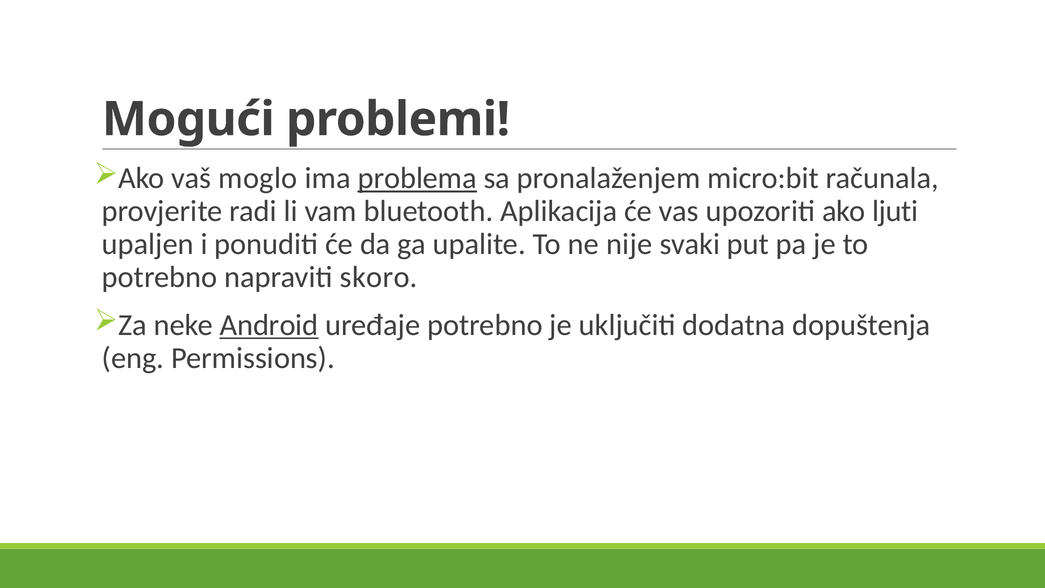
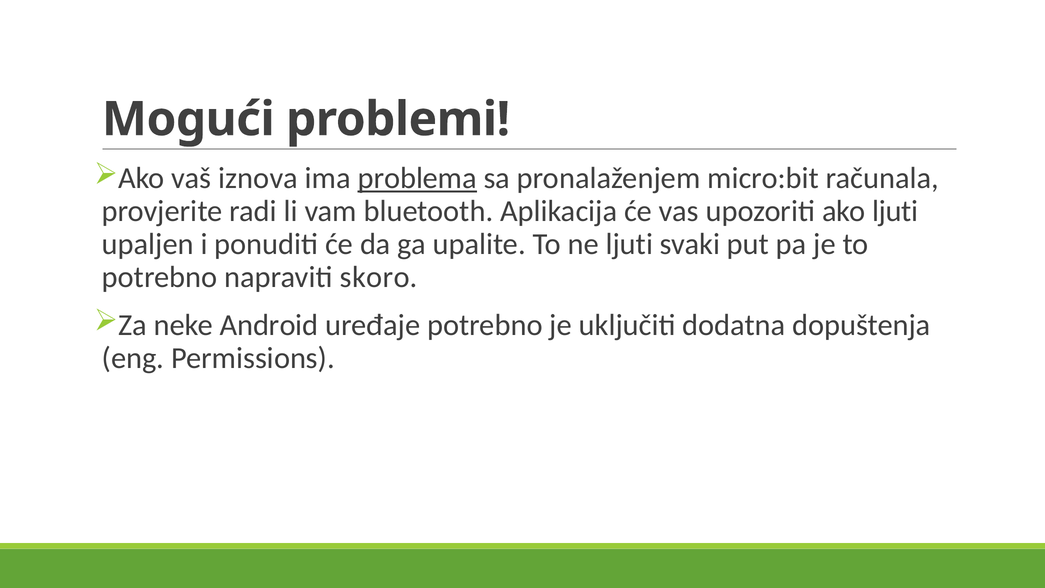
moglo: moglo -> iznova
ne nije: nije -> ljuti
Android underline: present -> none
